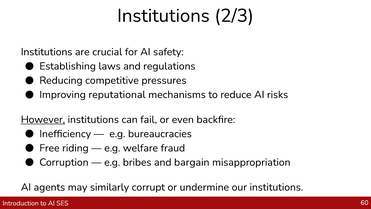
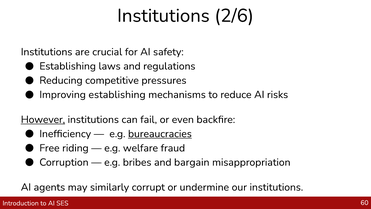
2/3: 2/3 -> 2/6
Improving reputational: reputational -> establishing
bureaucracies underline: none -> present
